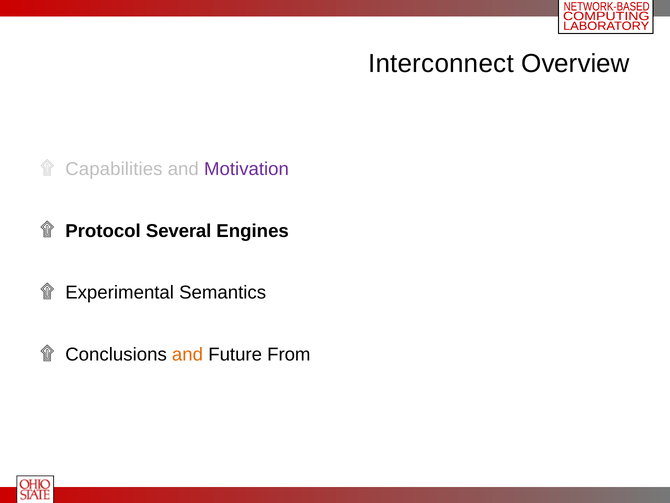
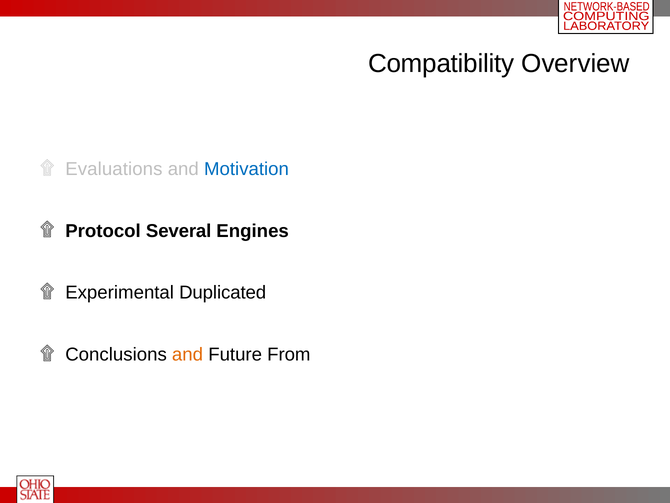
Interconnect: Interconnect -> Compatibility
Capabilities: Capabilities -> Evaluations
Motivation colour: purple -> blue
Semantics: Semantics -> Duplicated
